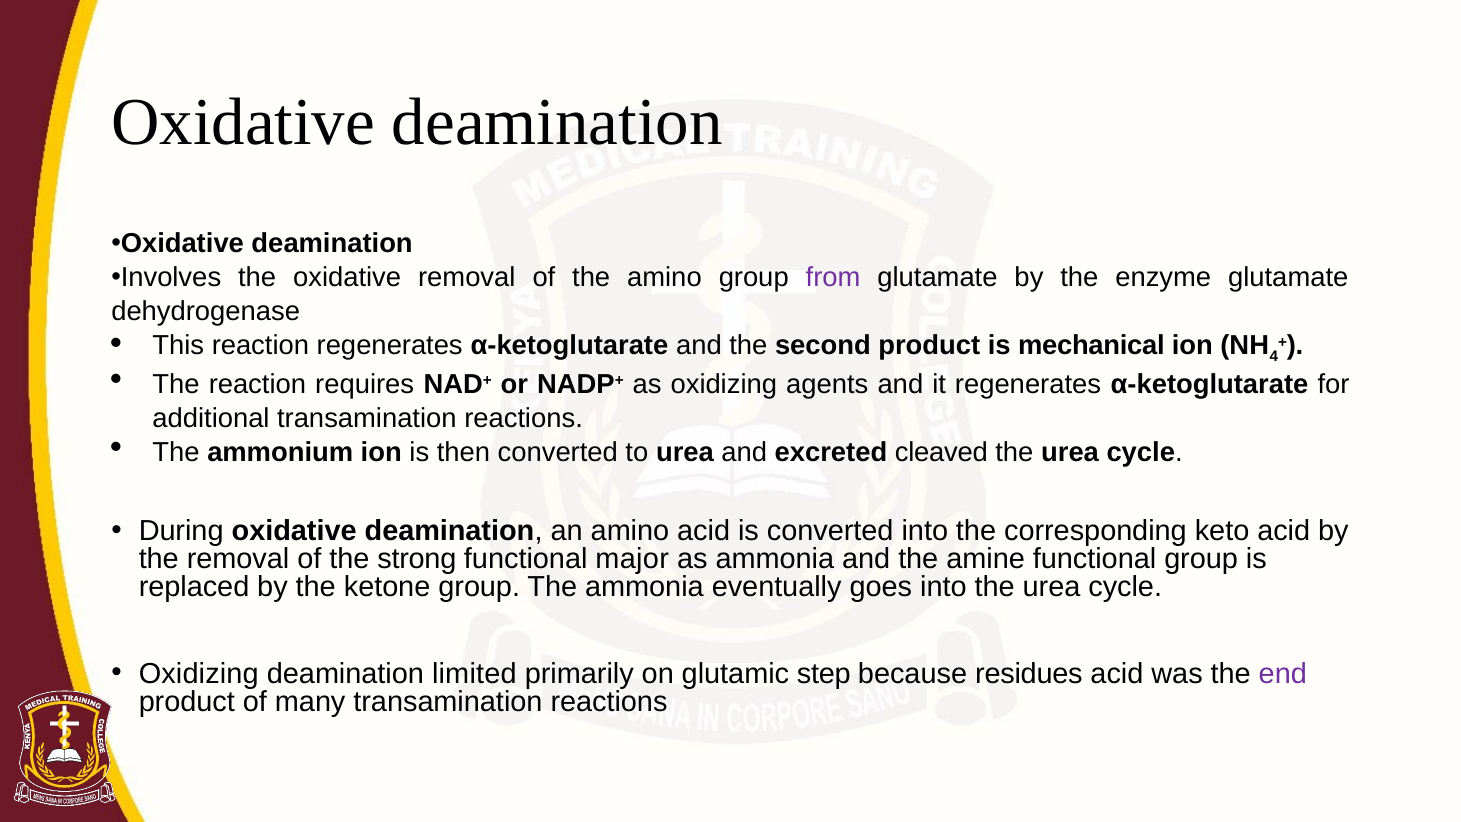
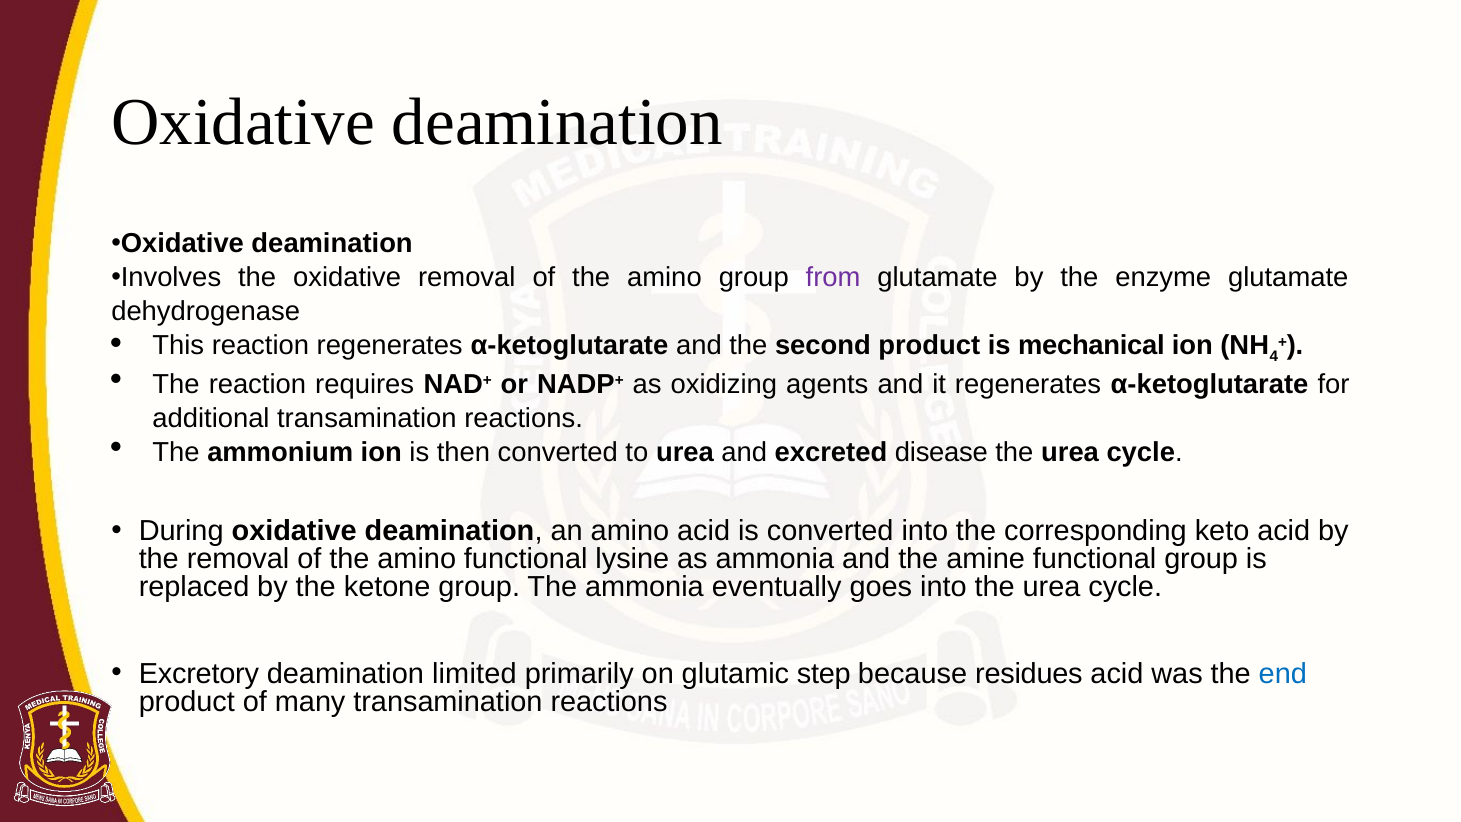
cleaved: cleaved -> disease
strong at (417, 559): strong -> amino
major: major -> lysine
Oxidizing at (199, 674): Oxidizing -> Excretory
end colour: purple -> blue
